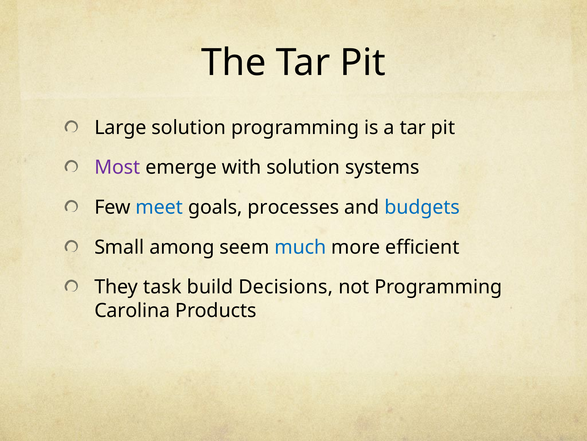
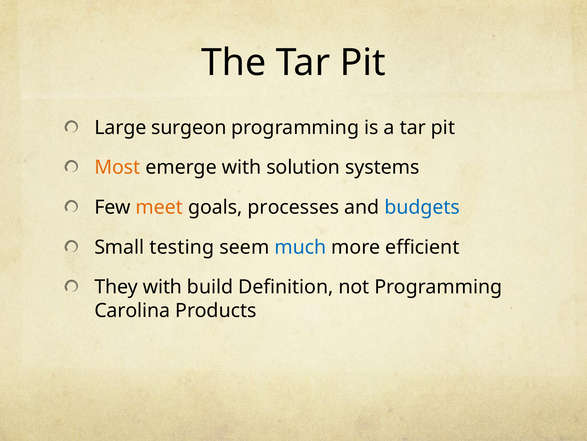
Large solution: solution -> surgeon
Most colour: purple -> orange
meet colour: blue -> orange
among: among -> testing
They task: task -> with
Decisions: Decisions -> Definition
